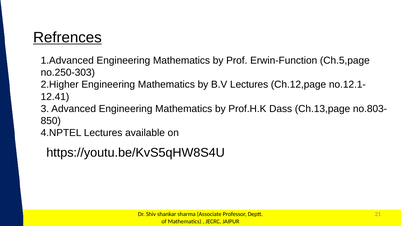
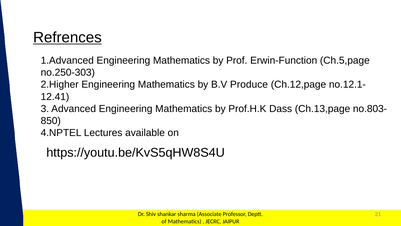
B.V Lectures: Lectures -> Produce
